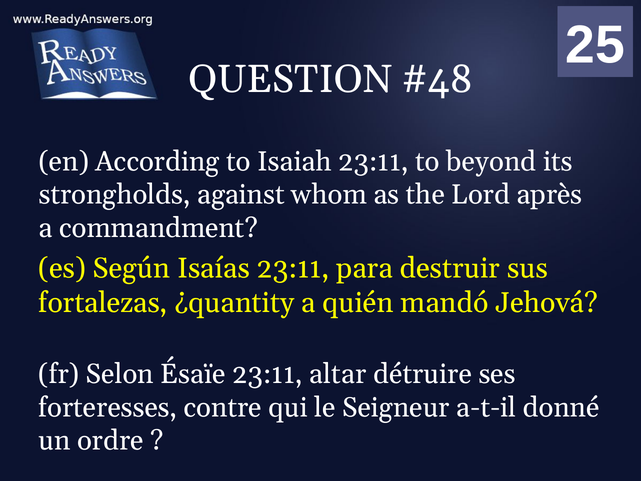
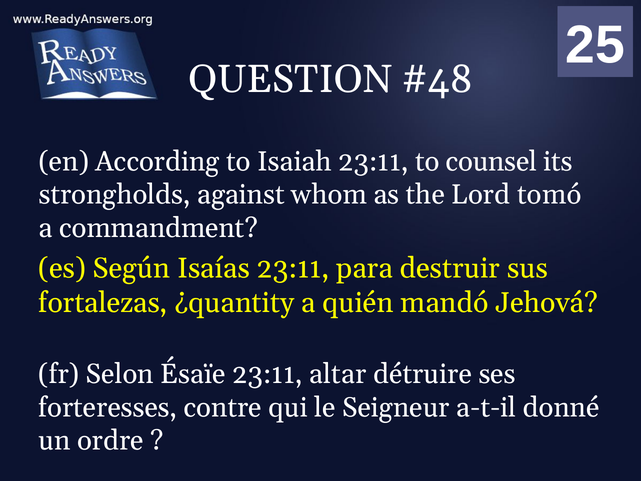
beyond: beyond -> counsel
après: après -> tomó
